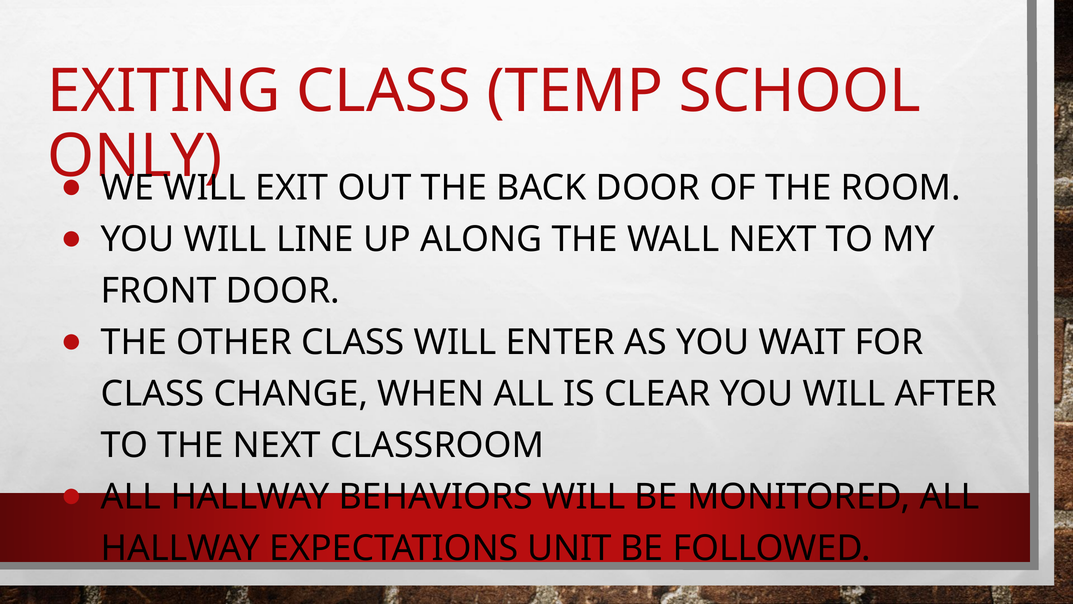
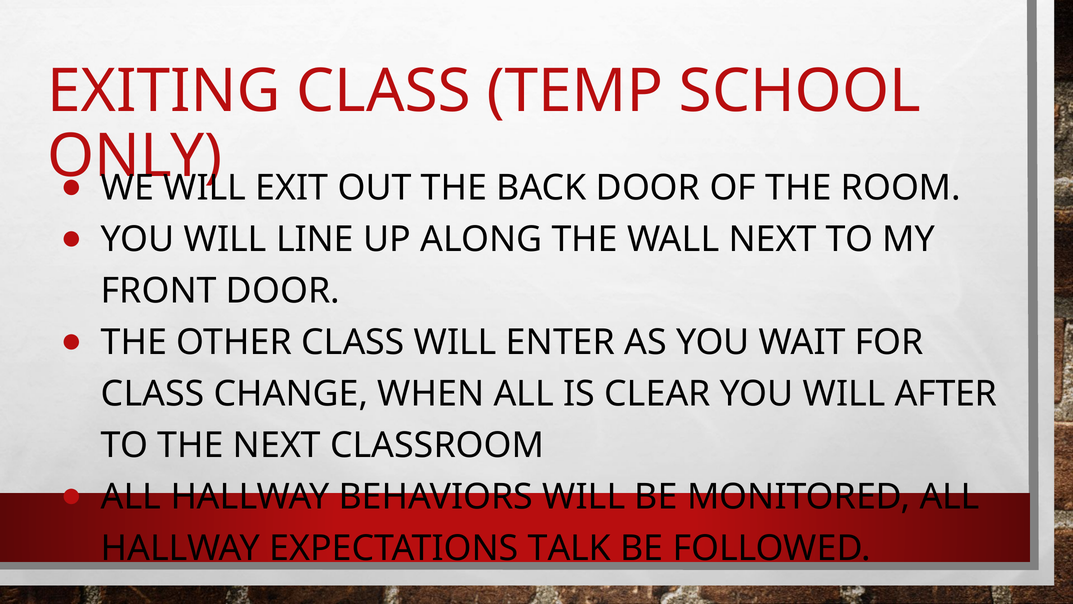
UNIT: UNIT -> TALK
